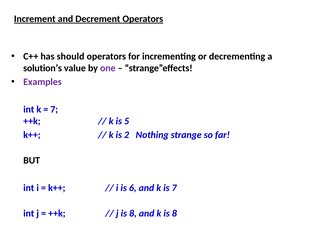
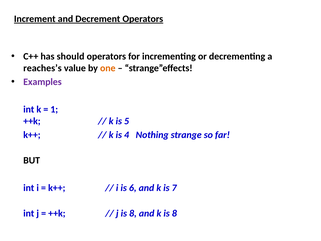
solution’s: solution’s -> reaches’s
one colour: purple -> orange
7 at (54, 109): 7 -> 1
2: 2 -> 4
